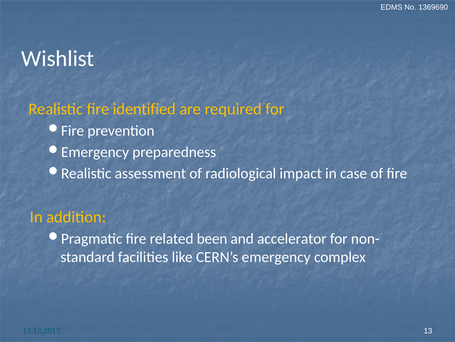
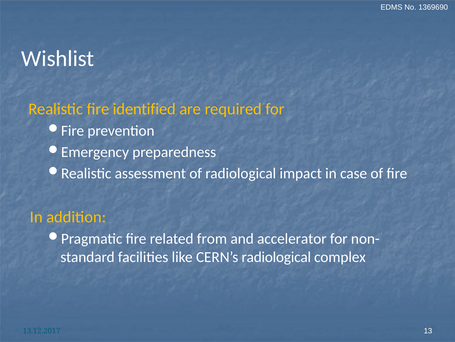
been: been -> from
CERN’s emergency: emergency -> radiological
